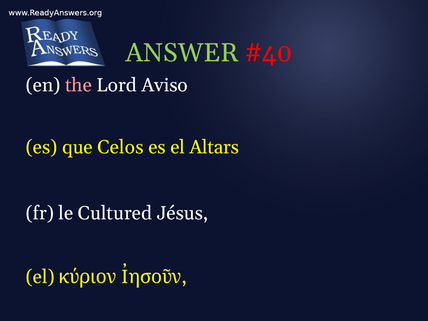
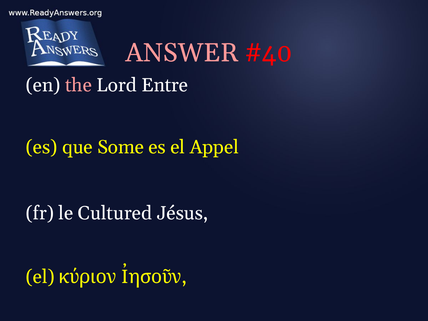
ANSWER colour: light green -> pink
Aviso: Aviso -> Entre
Celos: Celos -> Some
Altars: Altars -> Appel
